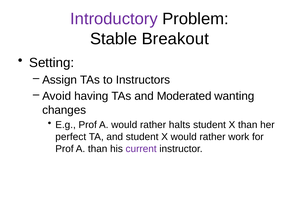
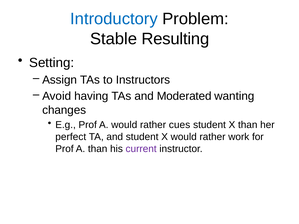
Introductory colour: purple -> blue
Breakout: Breakout -> Resulting
halts: halts -> cues
